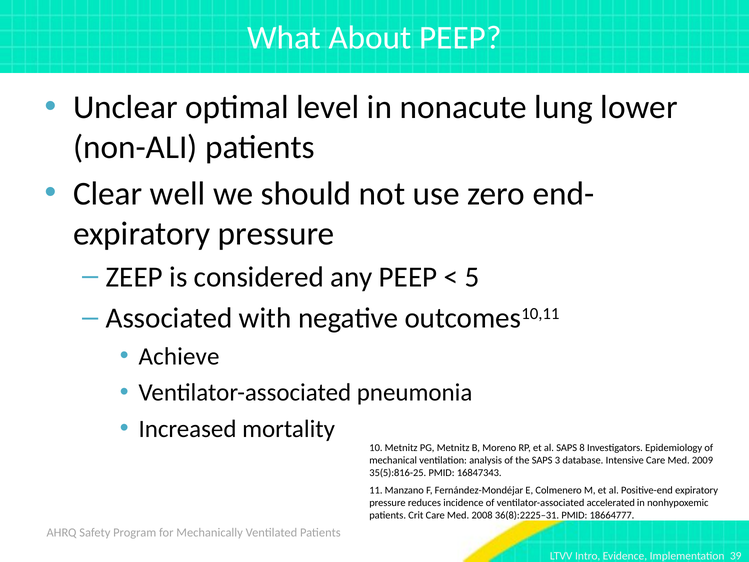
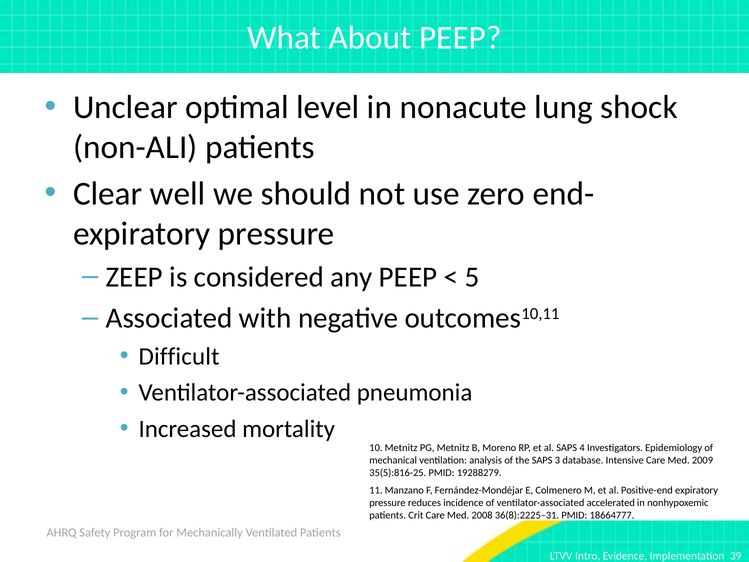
lower: lower -> shock
Achieve: Achieve -> Difficult
8: 8 -> 4
16847343: 16847343 -> 19288279
